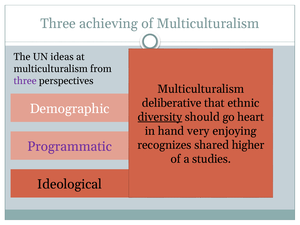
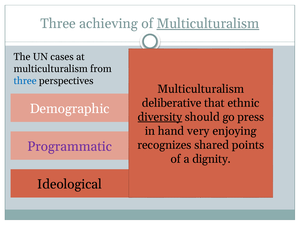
Multiculturalism at (208, 24) underline: none -> present
ideas: ideas -> cases
three at (25, 81) colour: purple -> blue
heart: heart -> press
higher: higher -> points
studies: studies -> dignity
